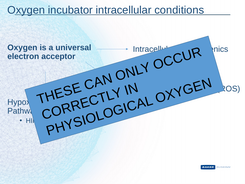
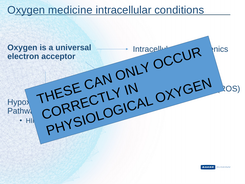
incubator: incubator -> medicine
